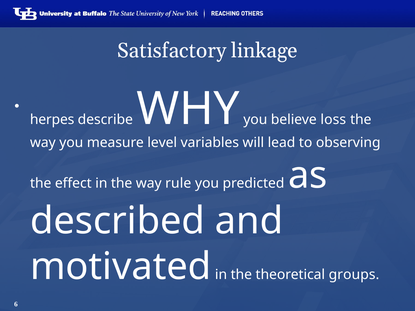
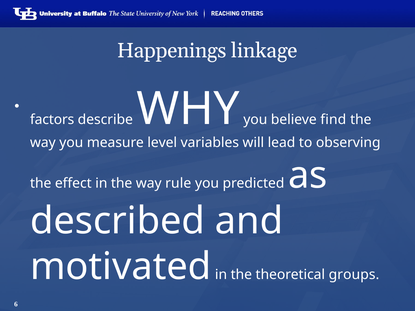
Satisfactory: Satisfactory -> Happenings
herpes: herpes -> factors
loss: loss -> find
